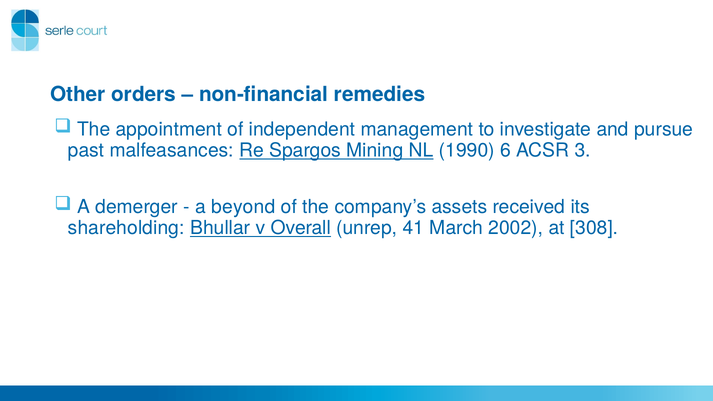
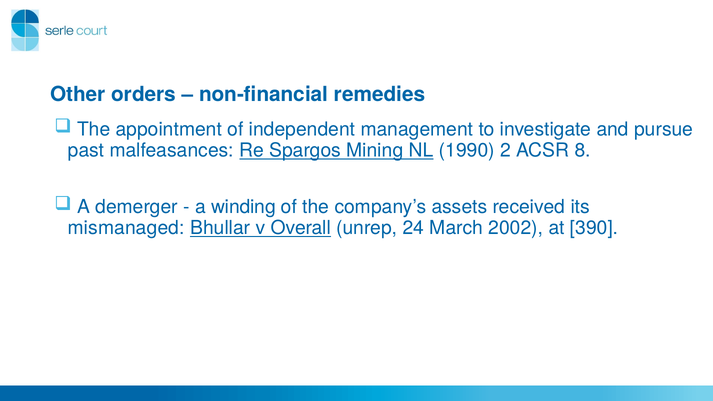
6: 6 -> 2
3: 3 -> 8
beyond: beyond -> winding
shareholding: shareholding -> mismanaged
41: 41 -> 24
308: 308 -> 390
